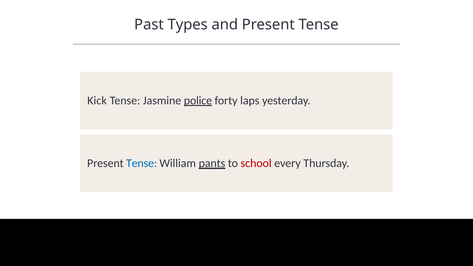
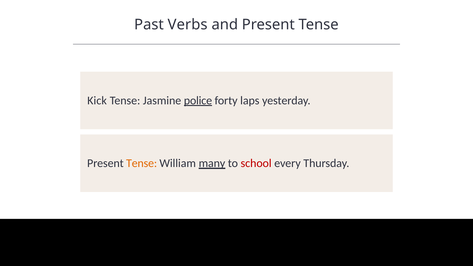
Types: Types -> Verbs
Tense at (142, 163) colour: blue -> orange
pants: pants -> many
